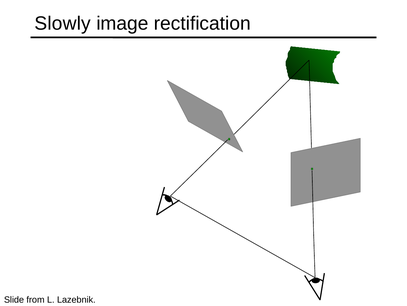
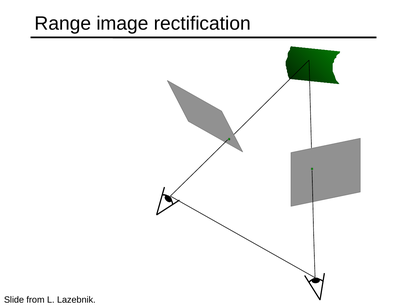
Slowly: Slowly -> Range
